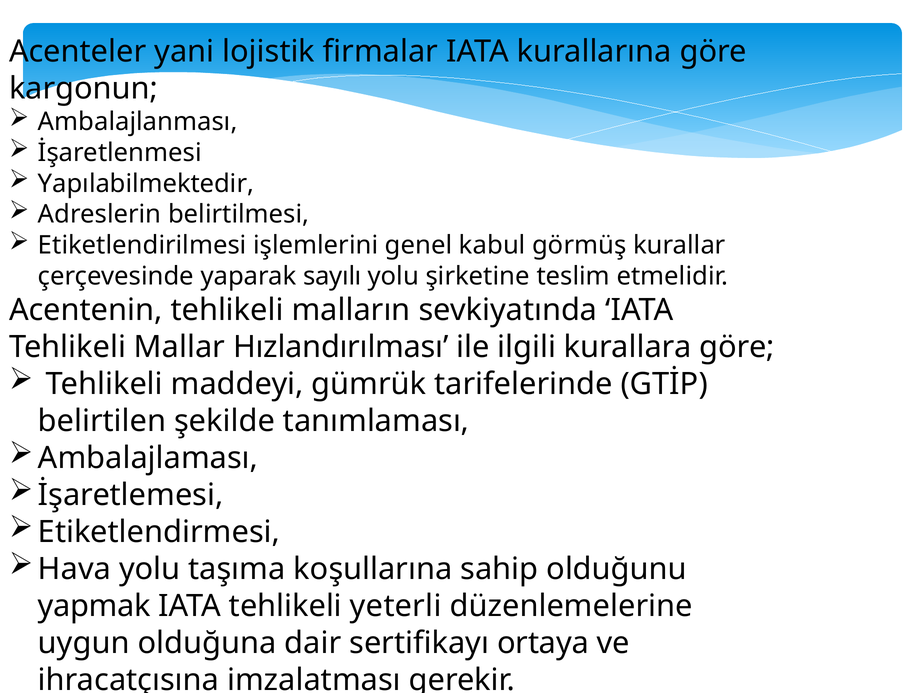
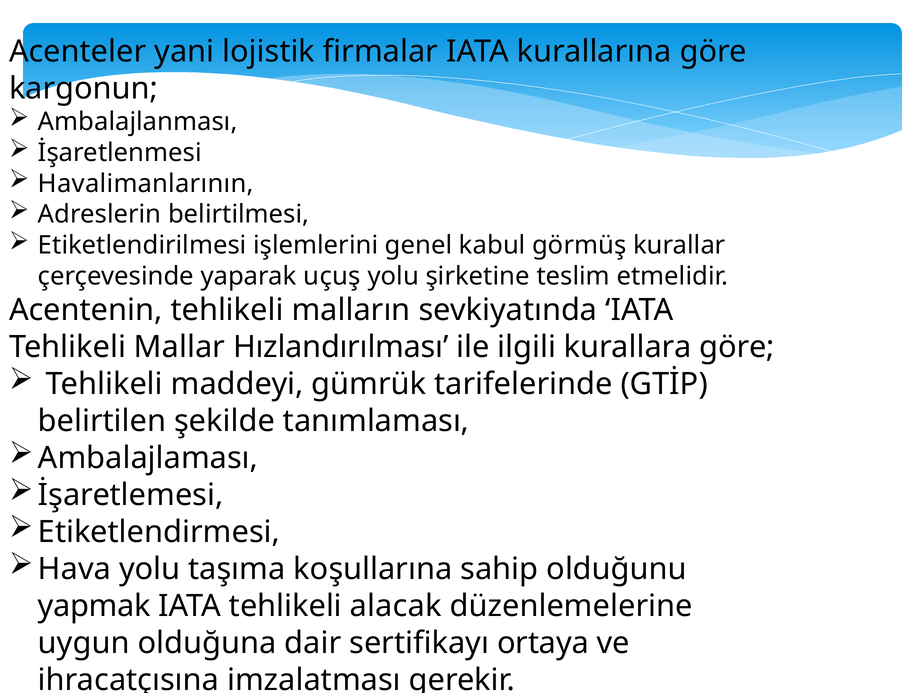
Yapılabilmektedir: Yapılabilmektedir -> Havalimanlarının
sayılı: sayılı -> uçuş
yeterli: yeterli -> alacak
